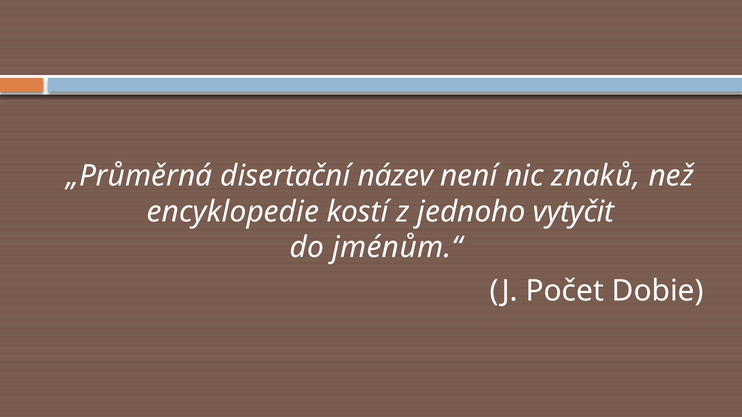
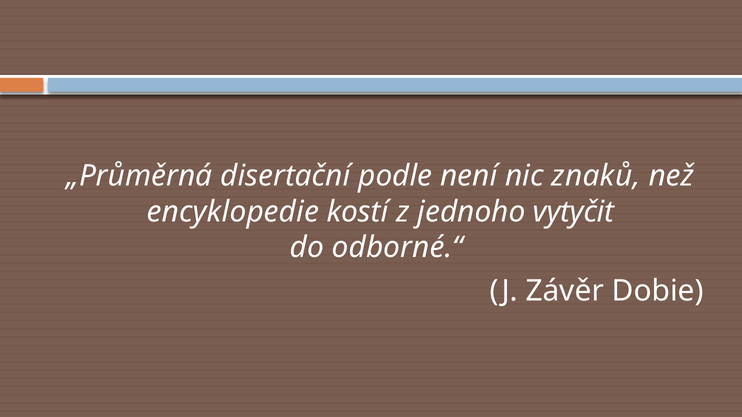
název: název -> podle
jménům.“: jménům.“ -> odborné.“
Počet: Počet -> Závěr
